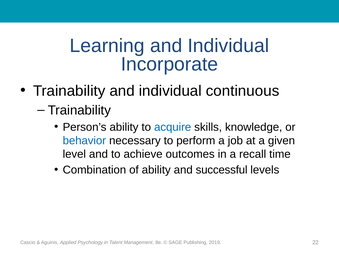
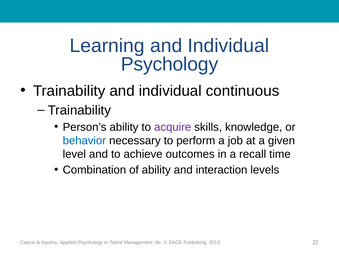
Incorporate at (169, 64): Incorporate -> Psychology
acquire colour: blue -> purple
successful: successful -> interaction
